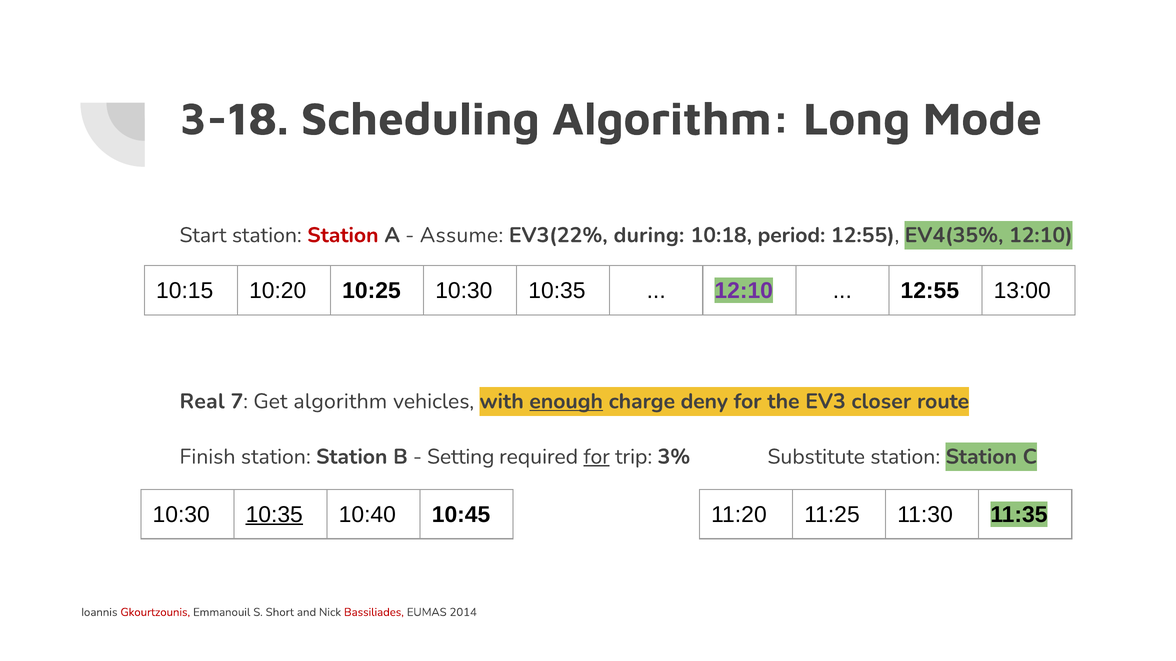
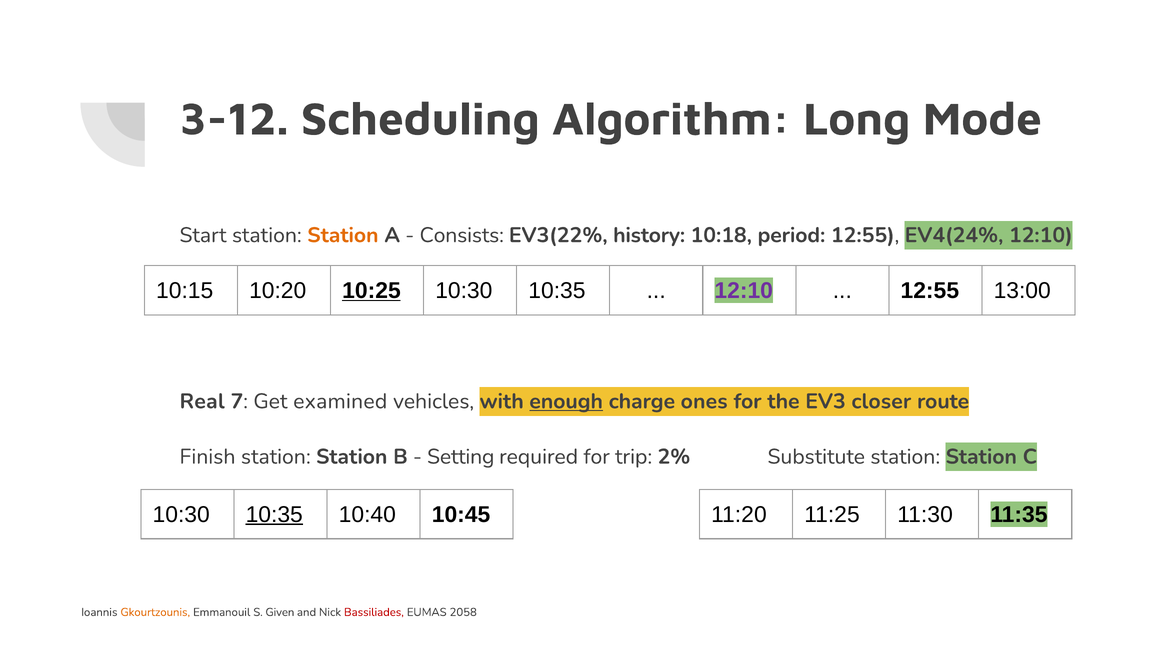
3-18: 3-18 -> 3-12
Station at (343, 235) colour: red -> orange
Assume: Assume -> Consists
during: during -> history
EV4(35%: EV4(35% -> EV4(24%
10:25 underline: none -> present
Get algorithm: algorithm -> examined
deny: deny -> ones
for at (597, 457) underline: present -> none
3%: 3% -> 2%
Gkourtzounis colour: red -> orange
Short: Short -> Given
2014: 2014 -> 2058
